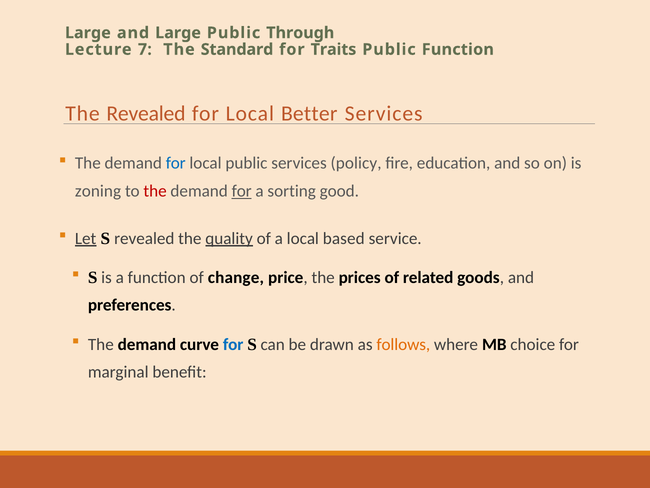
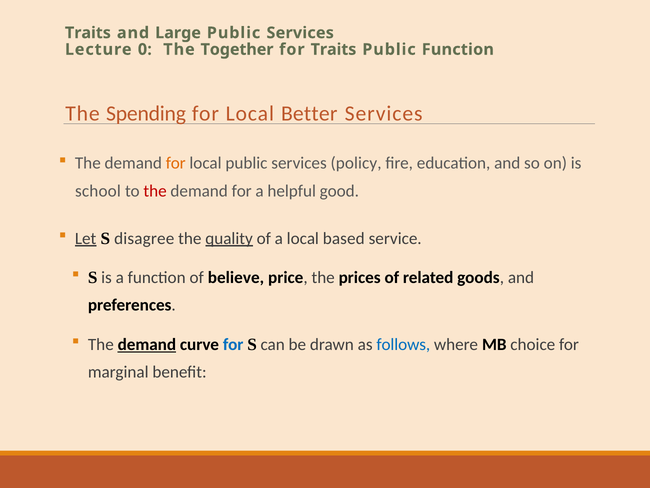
Large at (88, 33): Large -> Traits
Through at (300, 33): Through -> Services
7: 7 -> 0
Standard: Standard -> Together
The Revealed: Revealed -> Spending
for at (176, 163) colour: blue -> orange
zoning: zoning -> school
for at (242, 191) underline: present -> none
sorting: sorting -> helpful
S revealed: revealed -> disagree
change: change -> believe
demand at (147, 344) underline: none -> present
follows colour: orange -> blue
